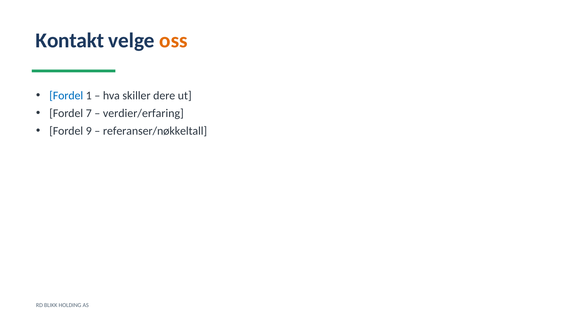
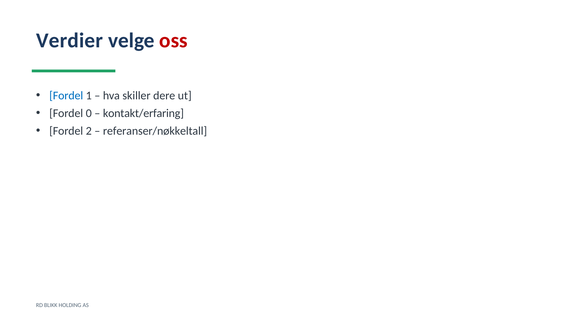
Kontakt: Kontakt -> Verdier
oss colour: orange -> red
7: 7 -> 0
verdier/erfaring: verdier/erfaring -> kontakt/erfaring
9: 9 -> 2
